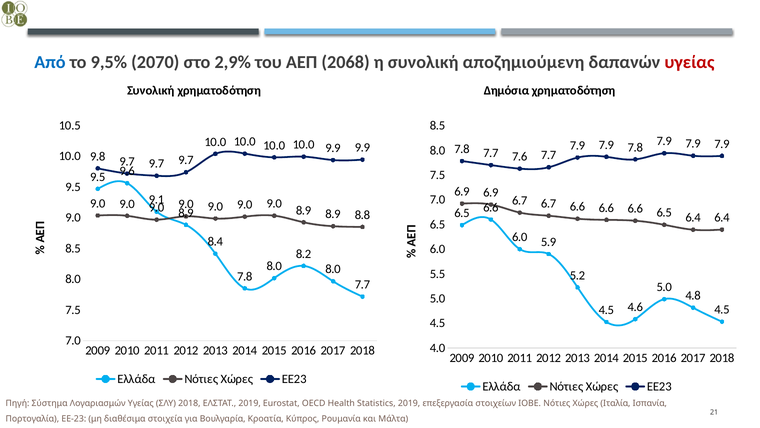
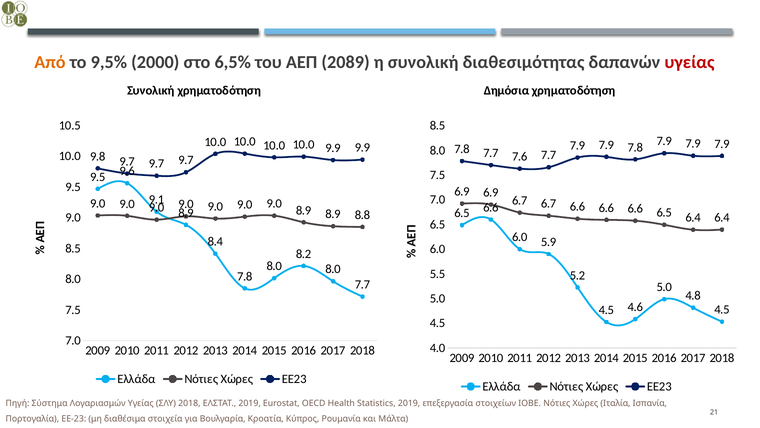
Από colour: blue -> orange
2070: 2070 -> 2000
2,9%: 2,9% -> 6,5%
2068: 2068 -> 2089
αποζημιούμενη: αποζημιούμενη -> διαθεσιμότητας
